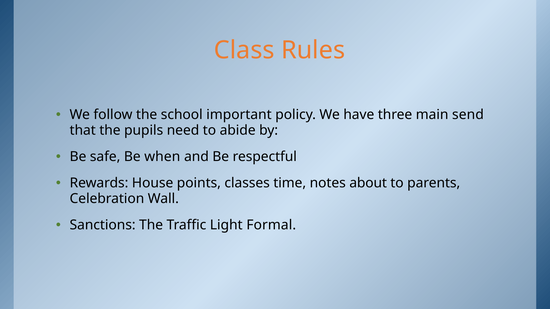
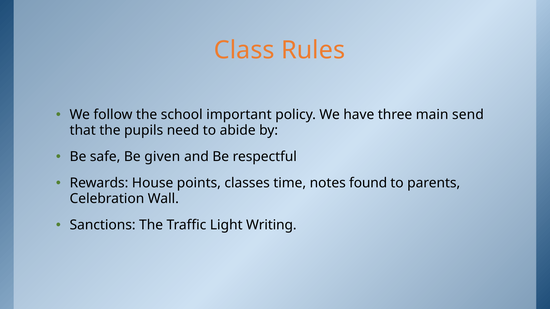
when: when -> given
about: about -> found
Formal: Formal -> Writing
